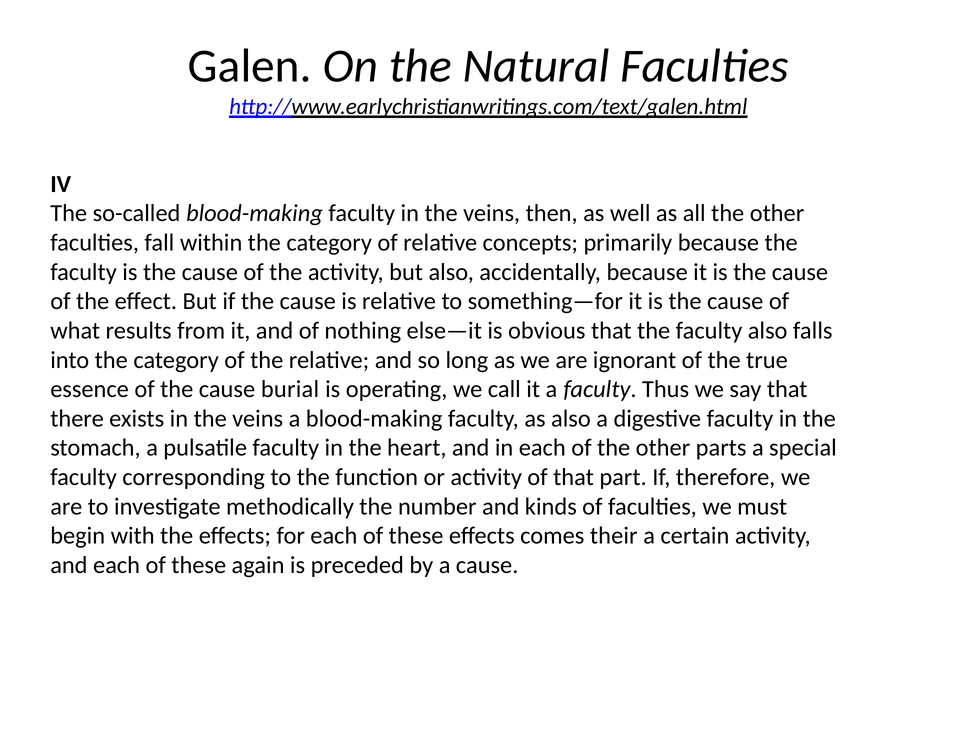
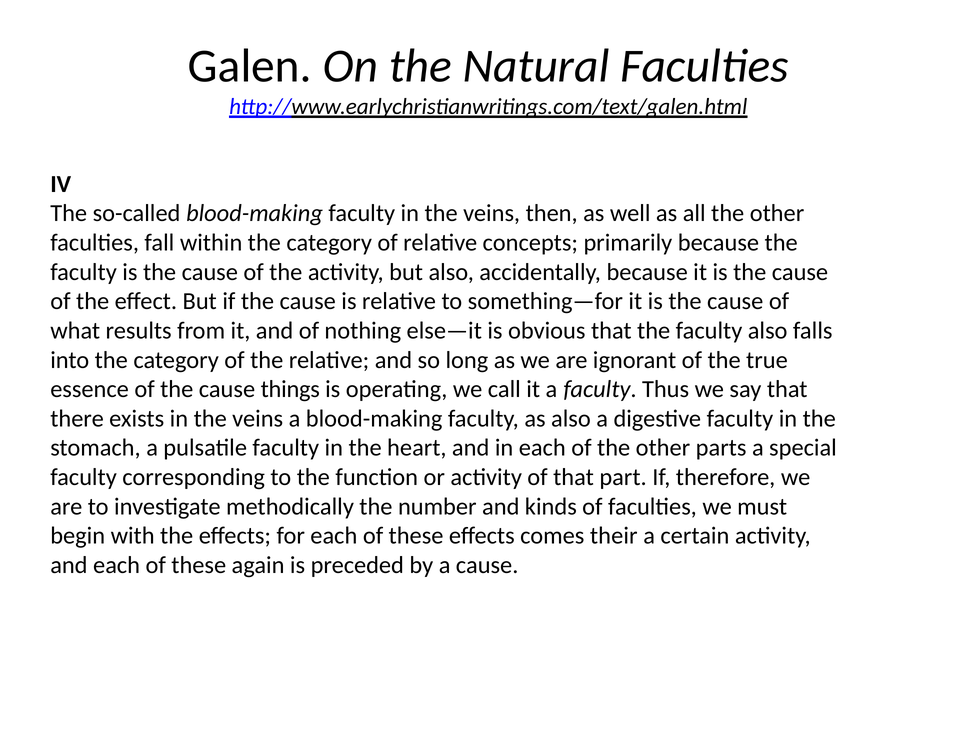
burial: burial -> things
